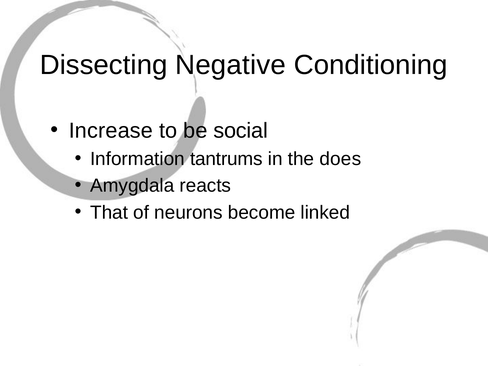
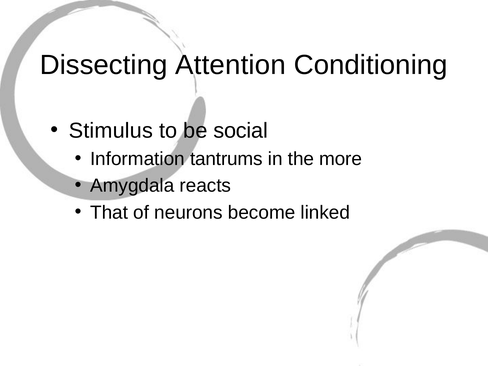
Negative: Negative -> Attention
Increase: Increase -> Stimulus
does: does -> more
